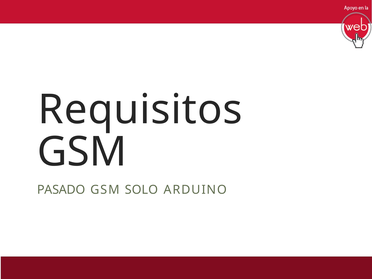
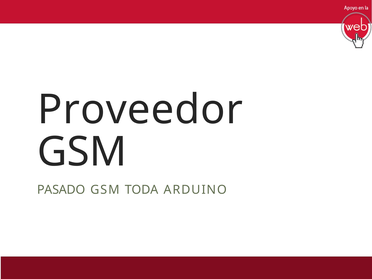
Requisitos: Requisitos -> Proveedor
SOLO: SOLO -> TODA
